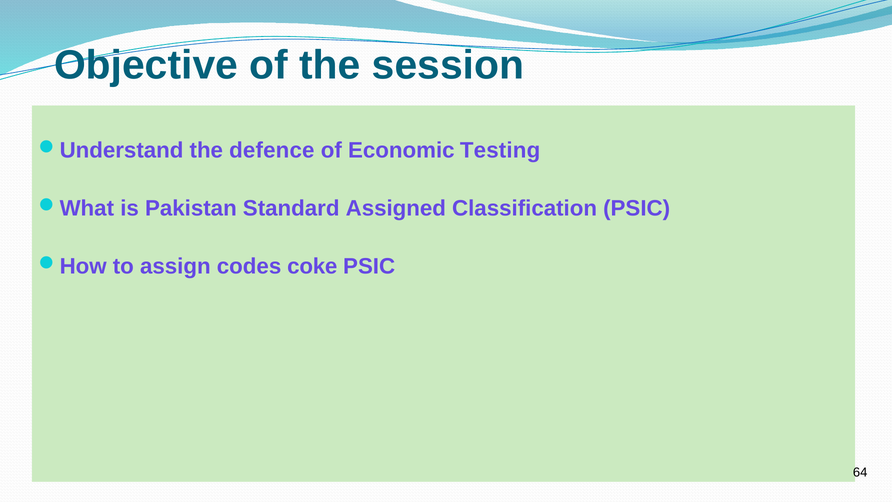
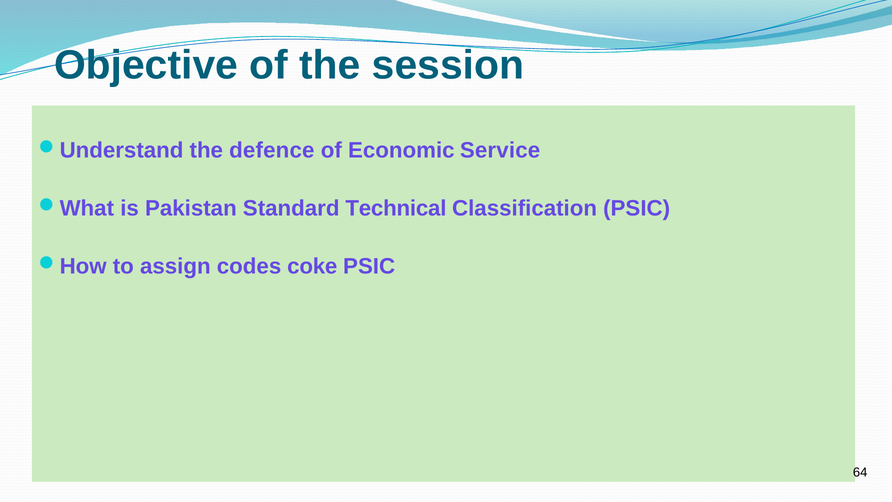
Testing: Testing -> Service
Assigned: Assigned -> Technical
